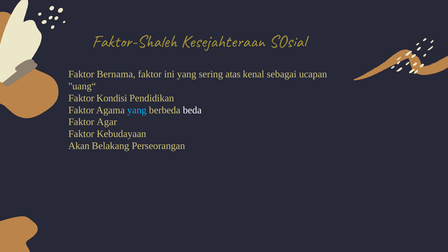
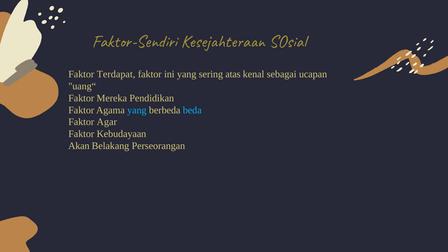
Faktor-Shaleh: Faktor-Shaleh -> Faktor-Sendiri
Bernama: Bernama -> Terdapat
Kondisi: Kondisi -> Mereka
beda colour: white -> light blue
